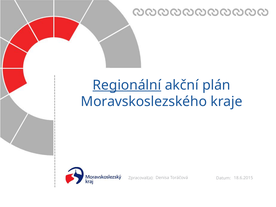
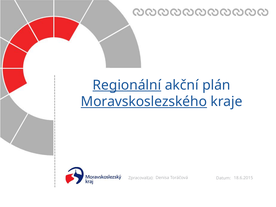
Moravskoslezského underline: none -> present
